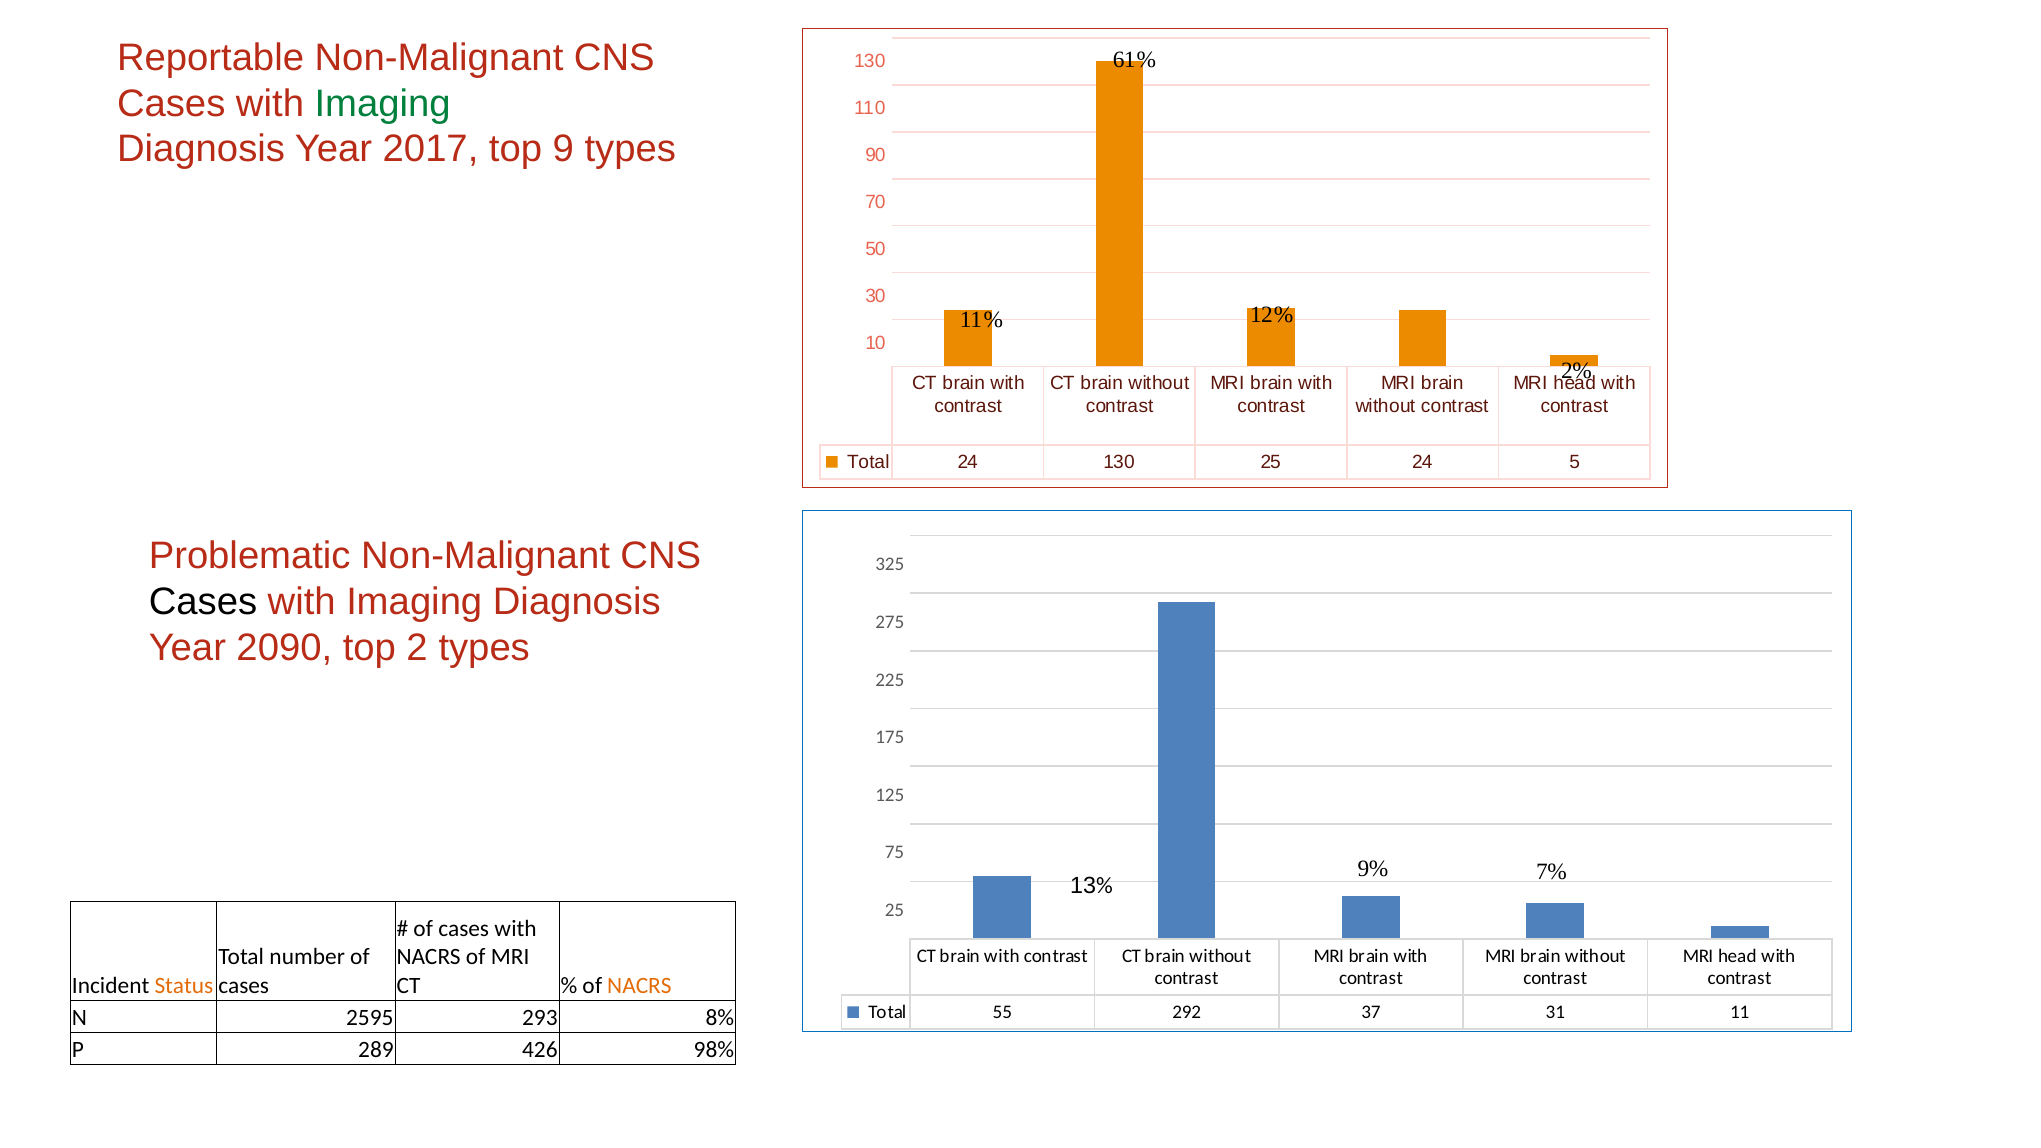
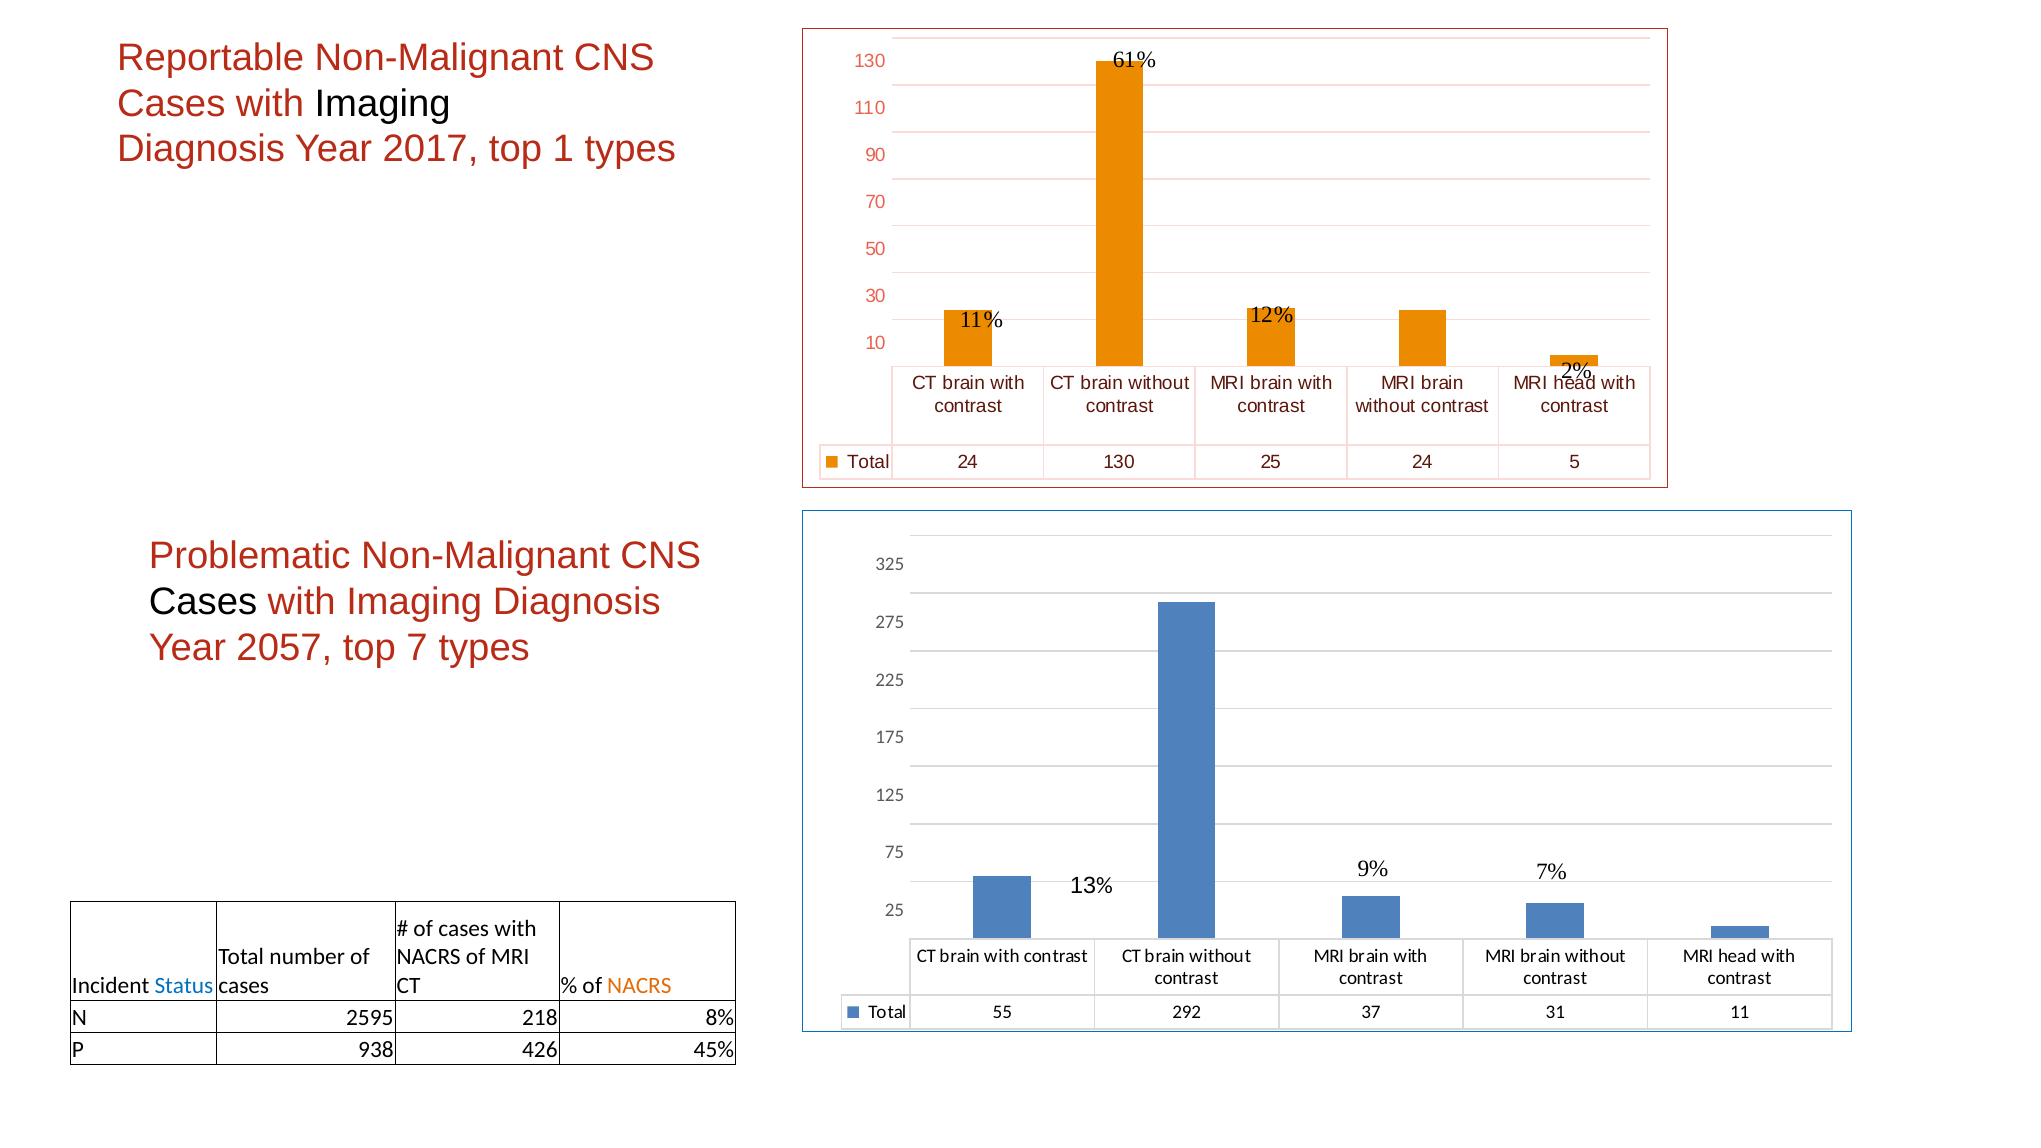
Imaging at (383, 103) colour: green -> black
9: 9 -> 1
2090: 2090 -> 2057
2: 2 -> 7
Status colour: orange -> blue
293: 293 -> 218
289: 289 -> 938
98%: 98% -> 45%
